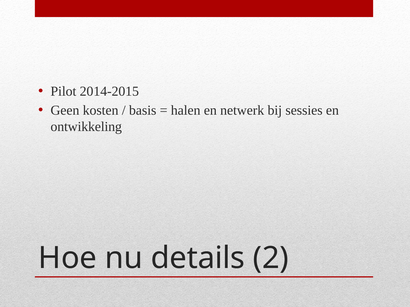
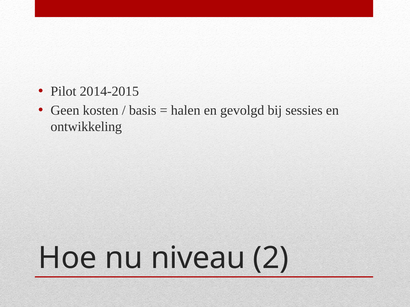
netwerk: netwerk -> gevolgd
details: details -> niveau
